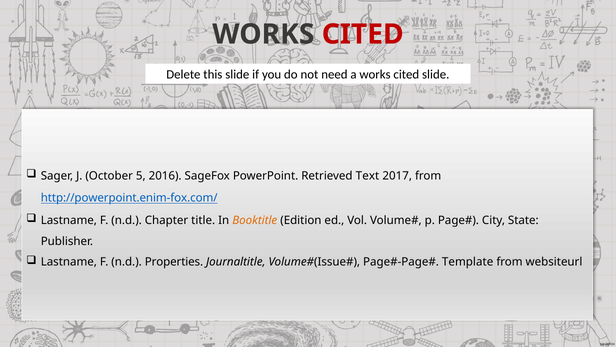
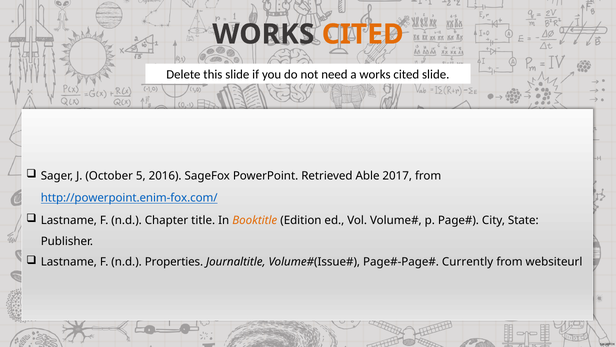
CITED at (363, 34) colour: red -> orange
Text: Text -> Able
Template: Template -> Currently
